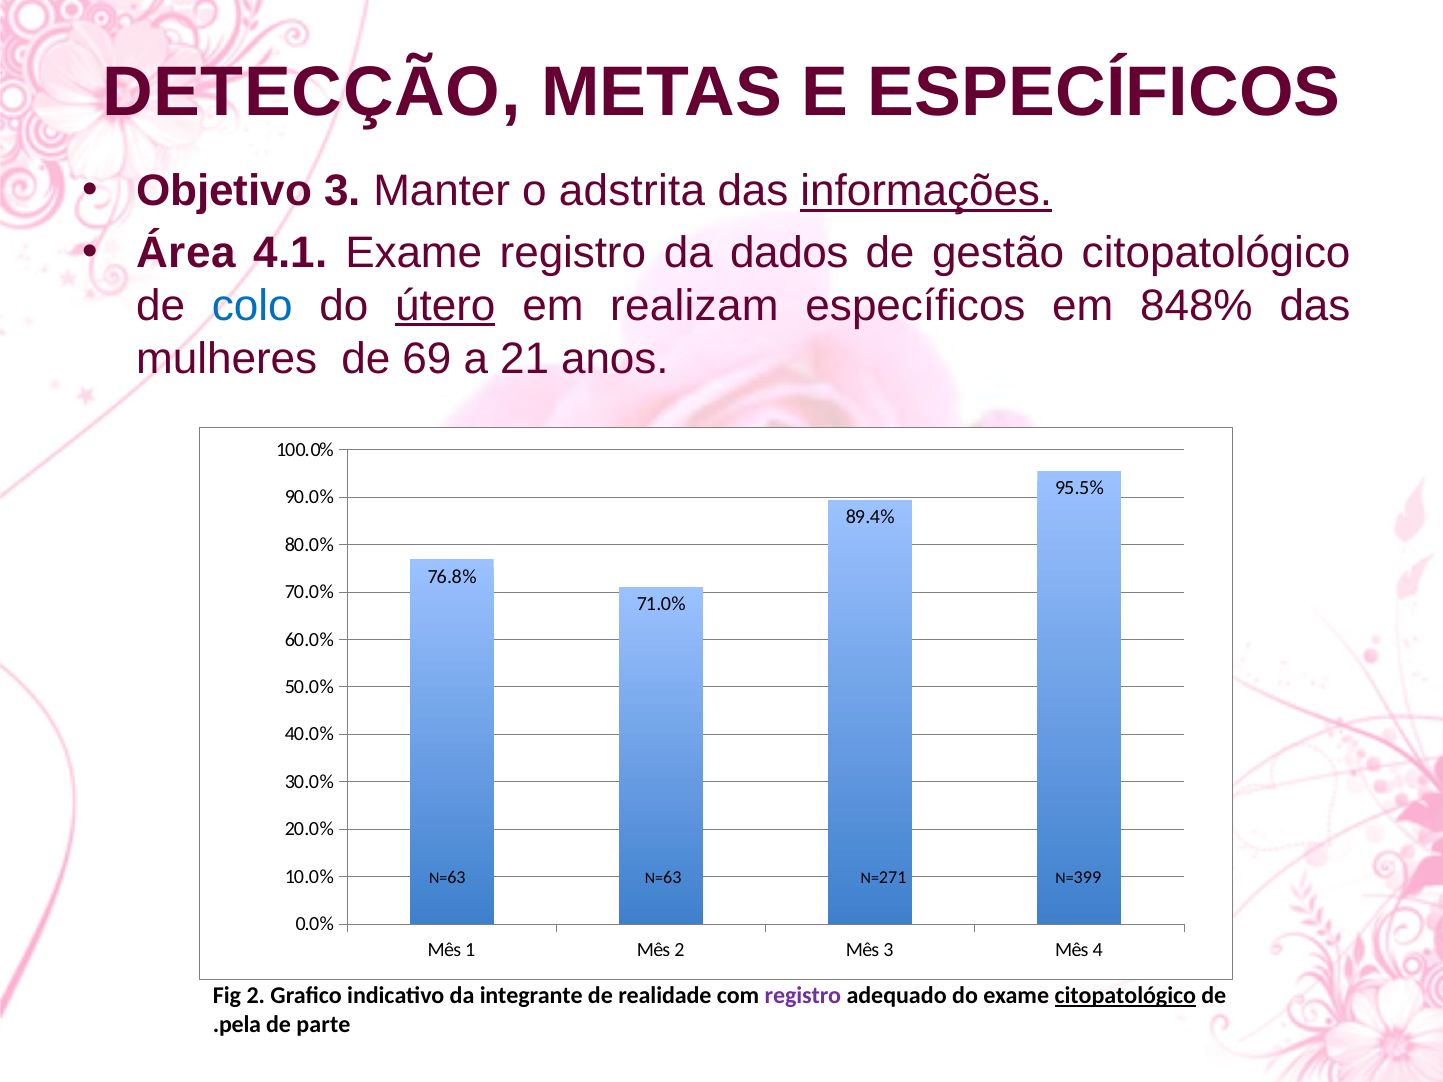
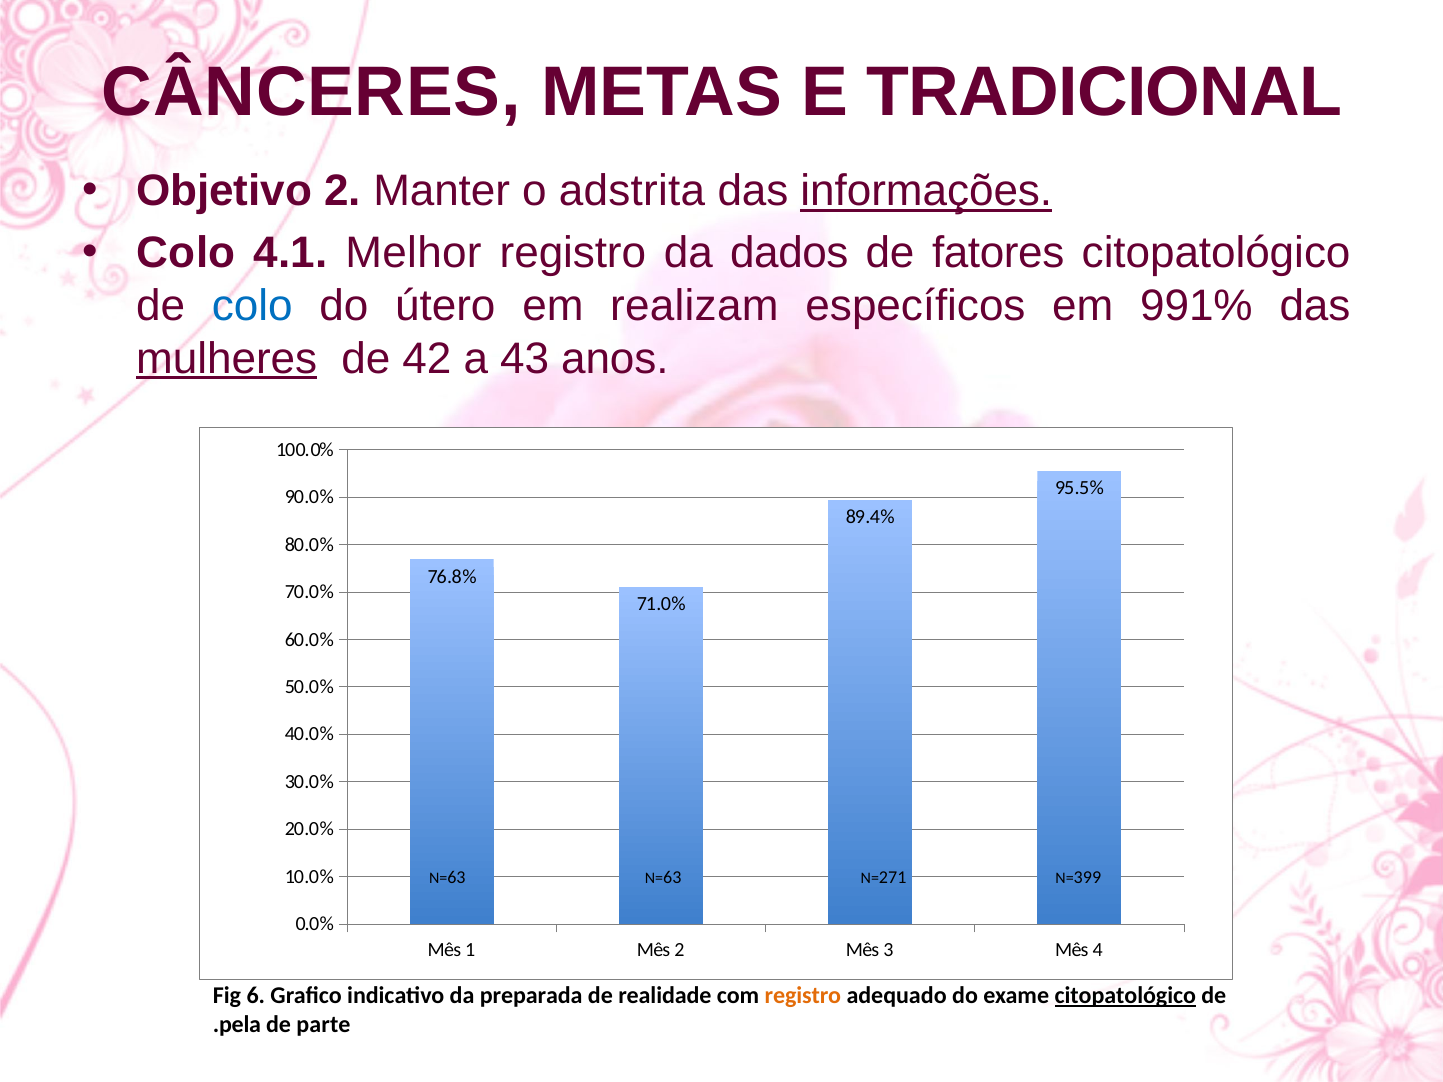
DETECÇÃO: DETECÇÃO -> CÂNCERES
E ESPECÍFICOS: ESPECÍFICOS -> TRADICIONAL
Objetivo 3: 3 -> 2
Área at (186, 253): Área -> Colo
4.1 Exame: Exame -> Melhor
gestão: gestão -> fatores
útero underline: present -> none
848%: 848% -> 991%
mulheres underline: none -> present
69: 69 -> 42
21: 21 -> 43
Fig 2: 2 -> 6
integrante: integrante -> preparada
registro at (803, 996) colour: purple -> orange
